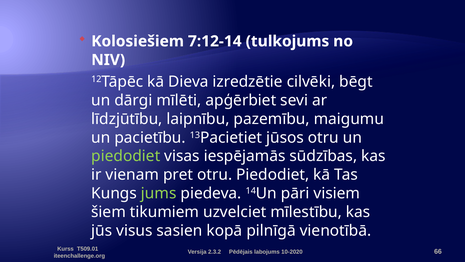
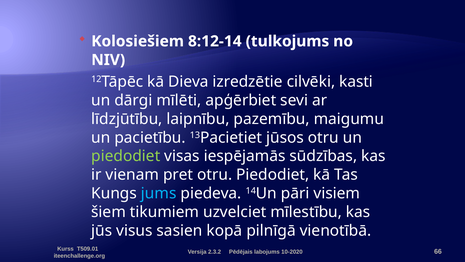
7:12-14: 7:12-14 -> 8:12-14
bēgt: bēgt -> kasti
jums colour: light green -> light blue
